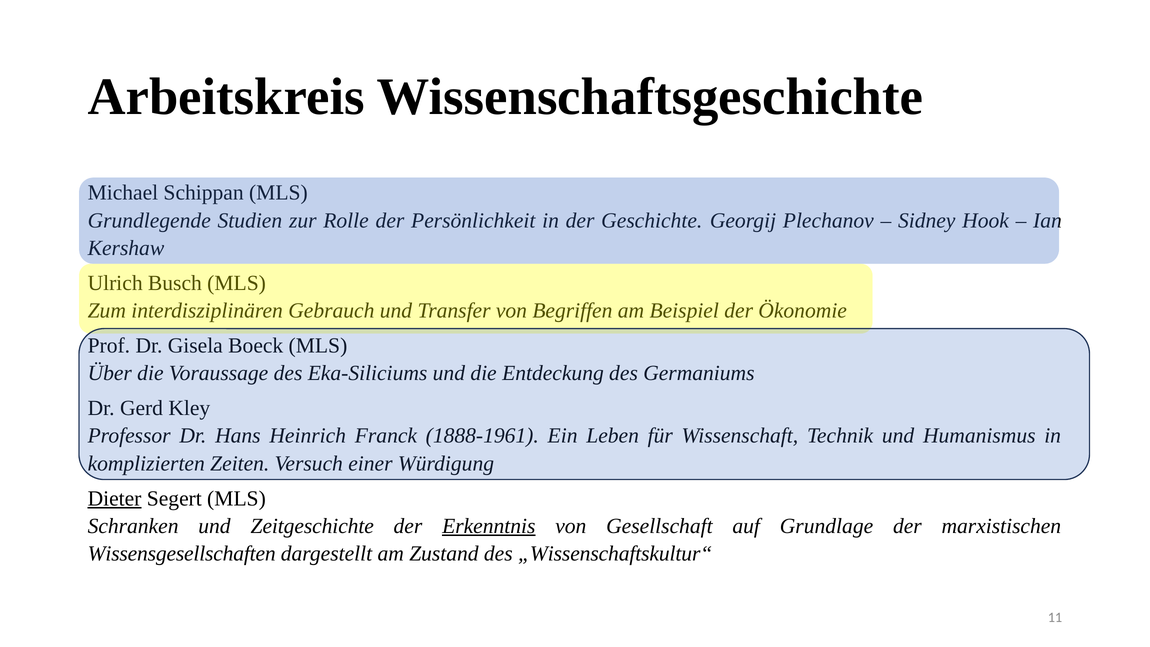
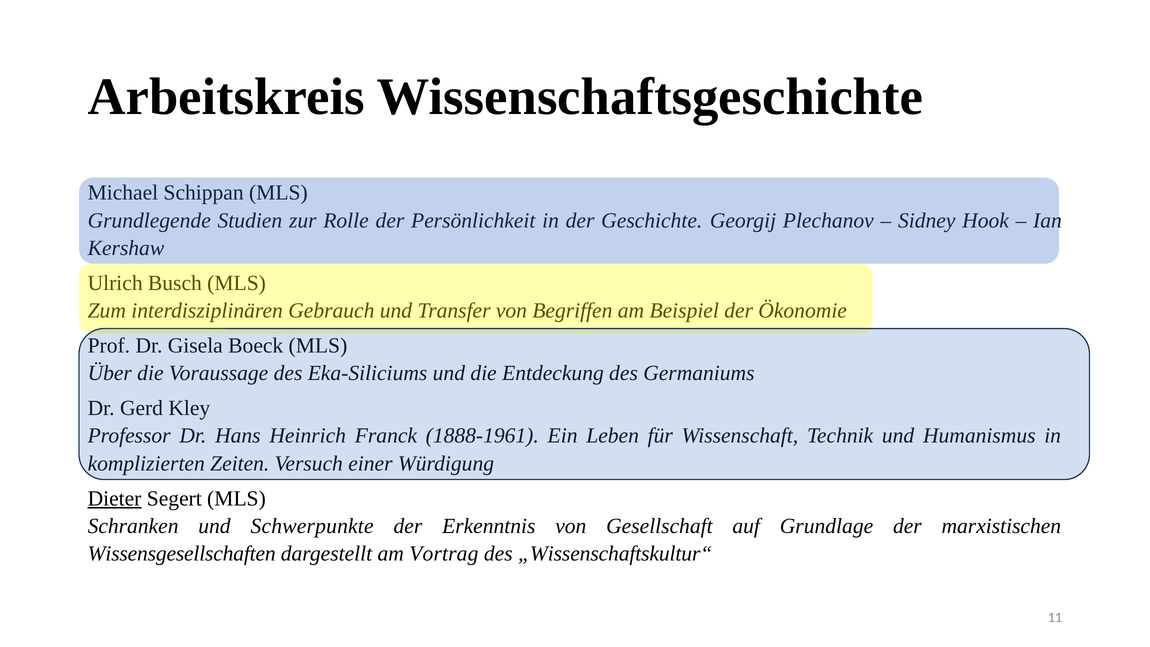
Zeitgeschichte: Zeitgeschichte -> Schwerpunkte
Erkenntnis underline: present -> none
Zustand: Zustand -> Vortrag
